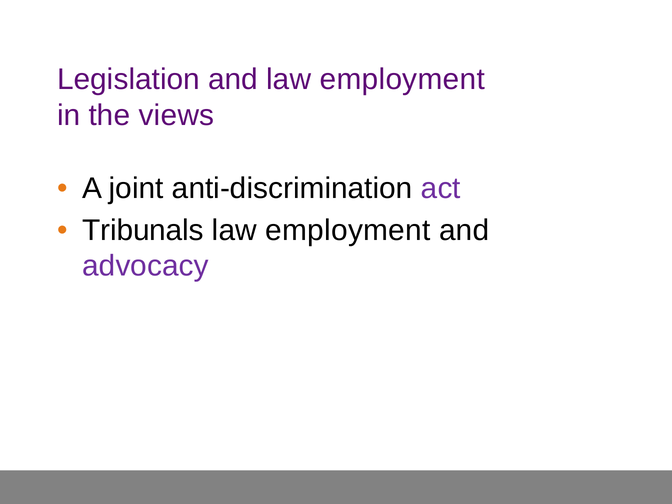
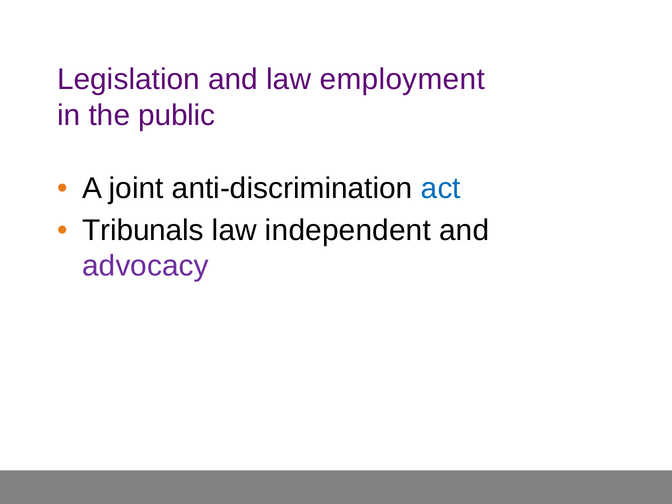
views: views -> public
act colour: purple -> blue
employment at (348, 230): employment -> independent
